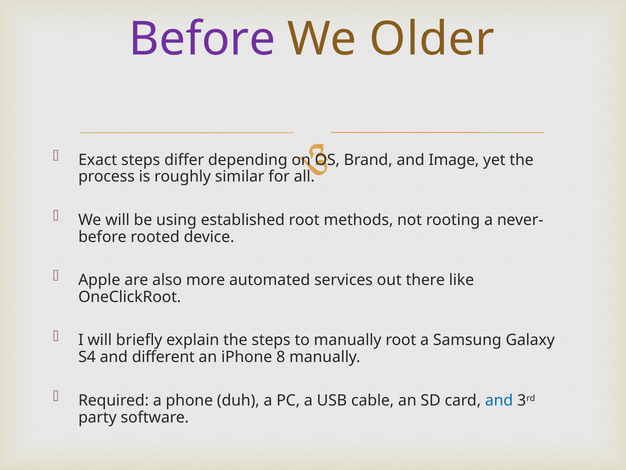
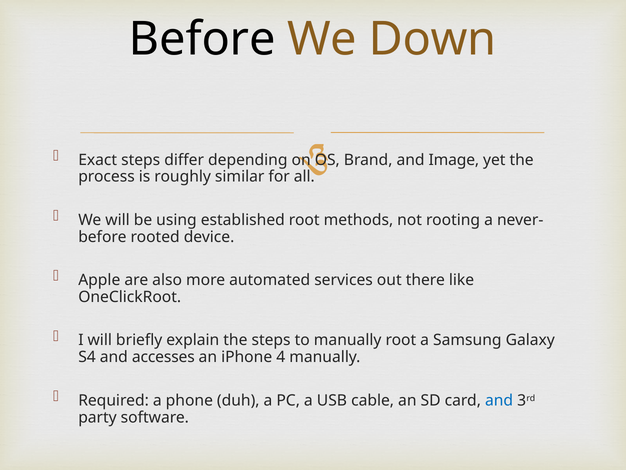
Before at (202, 39) colour: purple -> black
Older: Older -> Down
different: different -> accesses
8: 8 -> 4
